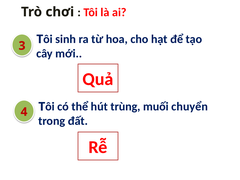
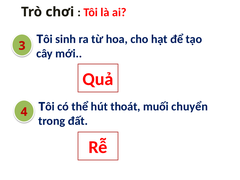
trùng: trùng -> thoát
